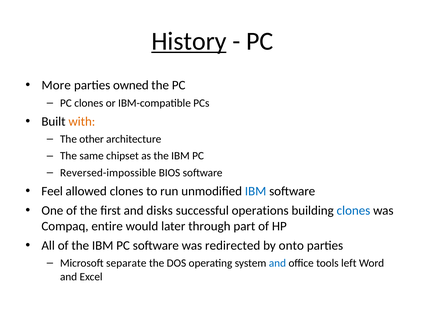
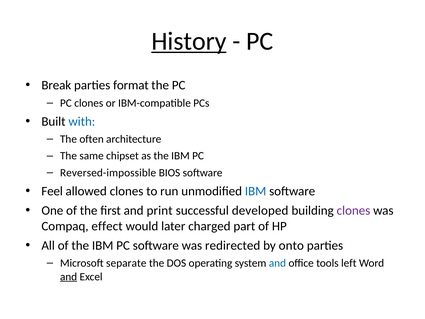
More: More -> Break
owned: owned -> format
with colour: orange -> blue
other: other -> often
disks: disks -> print
operations: operations -> developed
clones at (353, 210) colour: blue -> purple
entire: entire -> effect
through: through -> charged
and at (69, 276) underline: none -> present
